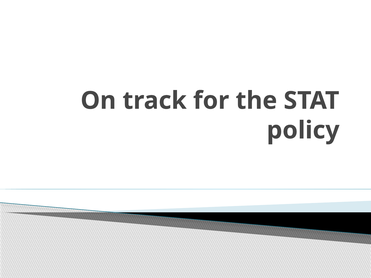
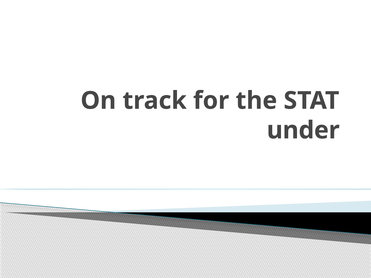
policy: policy -> under
